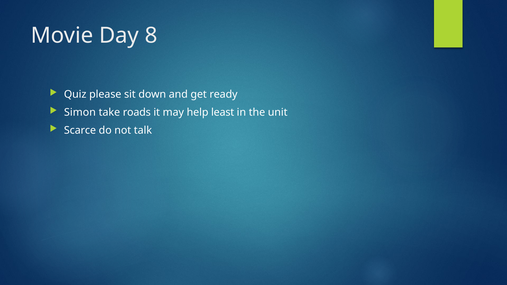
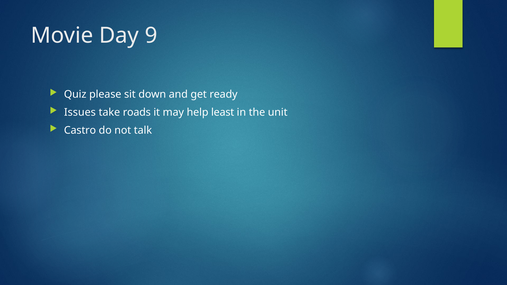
8: 8 -> 9
Simon: Simon -> Issues
Scarce: Scarce -> Castro
